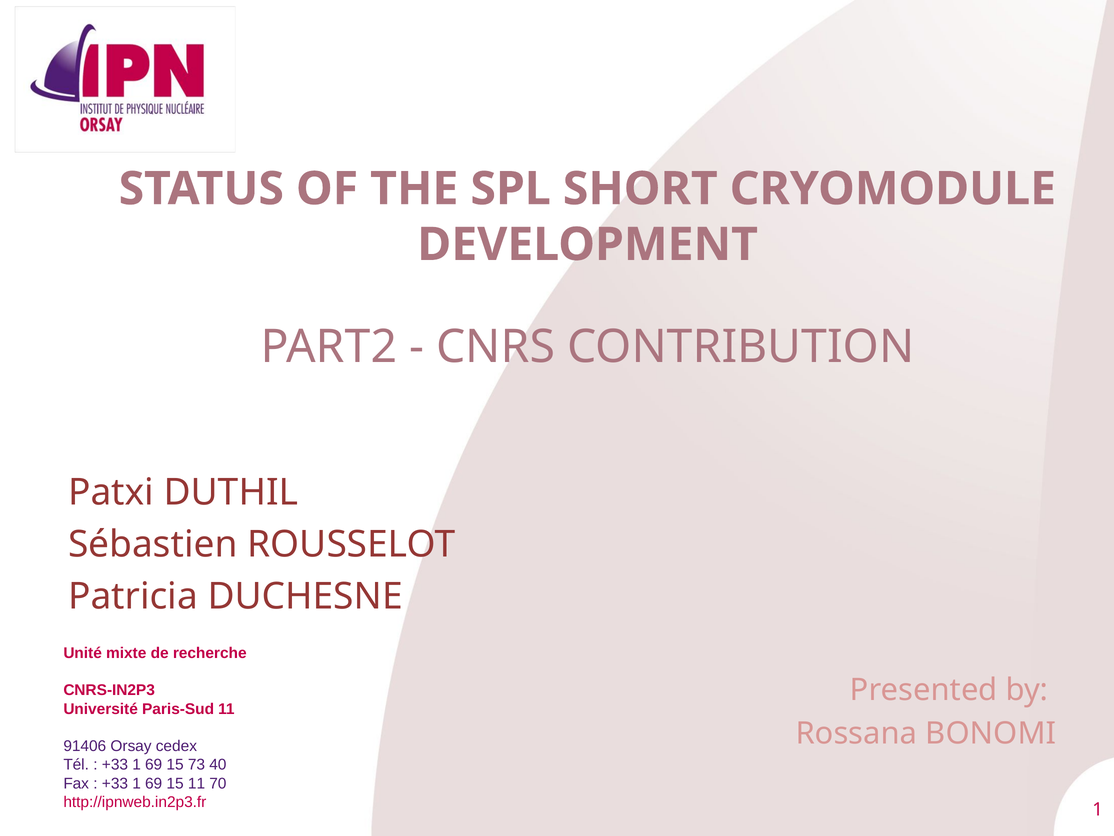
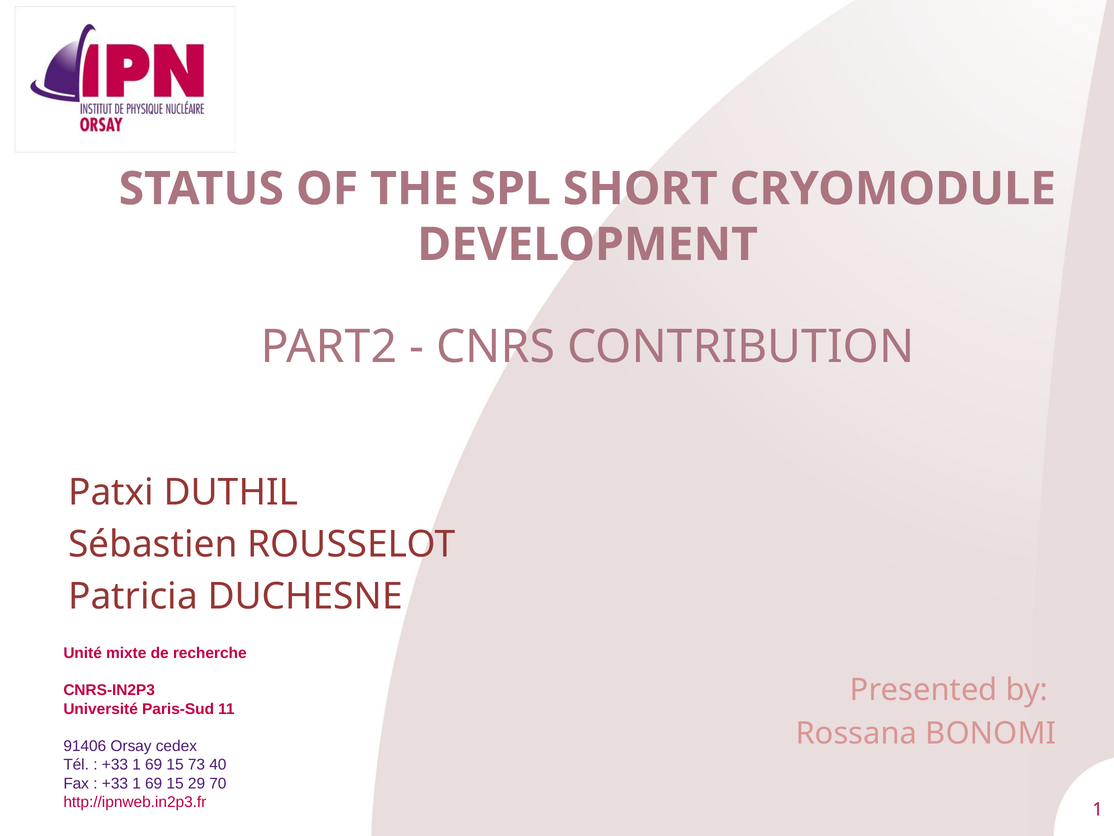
15 11: 11 -> 29
